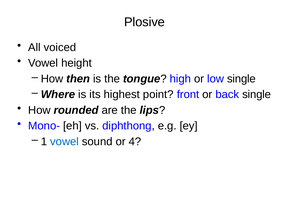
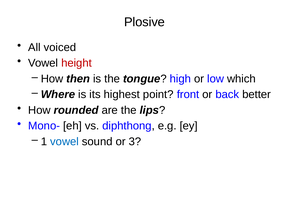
height colour: black -> red
low single: single -> which
back single: single -> better
4: 4 -> 3
